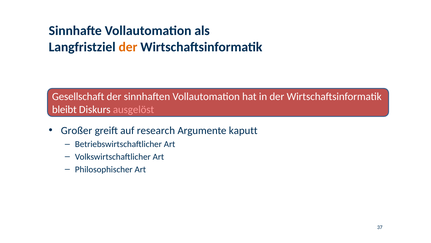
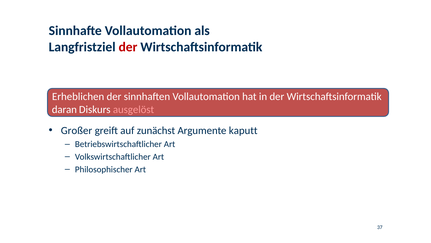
der at (128, 47) colour: orange -> red
Gesellschaft: Gesellschaft -> Erheblichen
bleibt: bleibt -> daran
research: research -> zunächst
